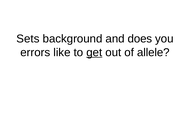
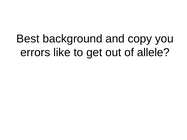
Sets: Sets -> Best
does: does -> copy
get underline: present -> none
